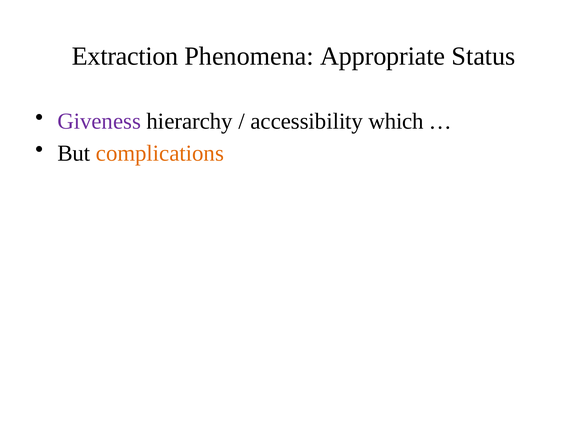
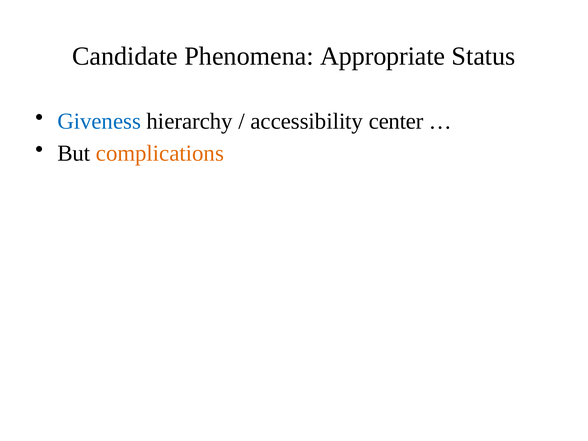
Extraction: Extraction -> Candidate
Giveness colour: purple -> blue
which: which -> center
